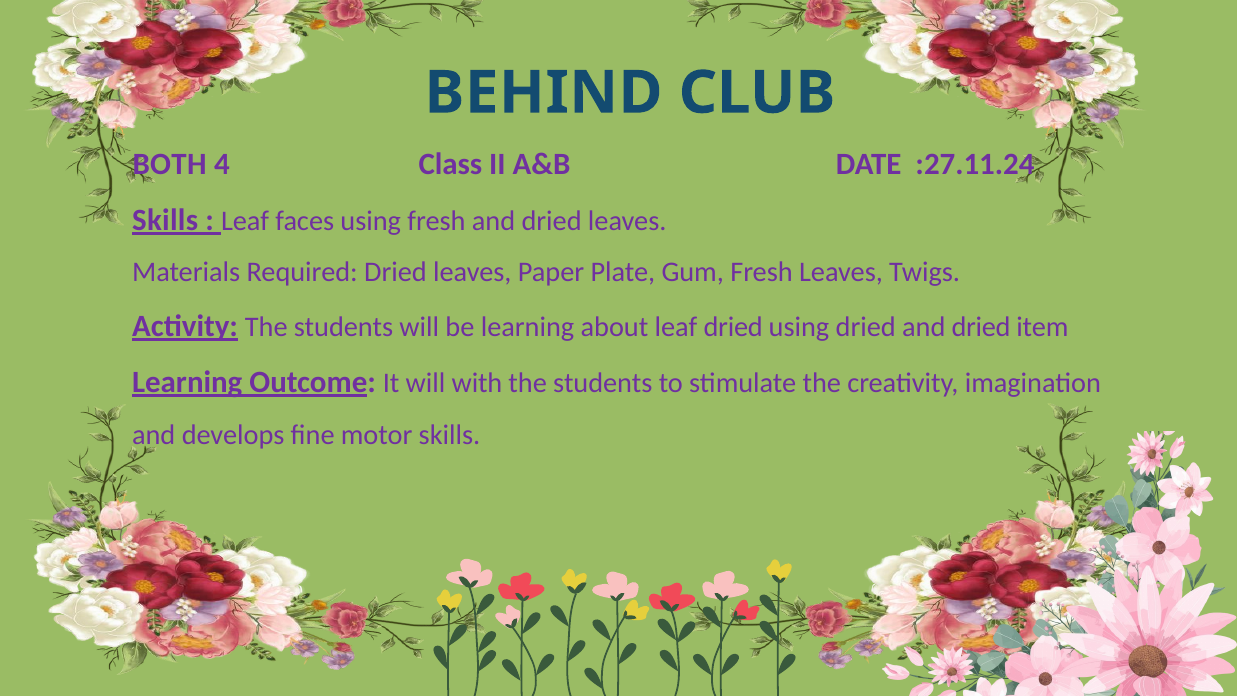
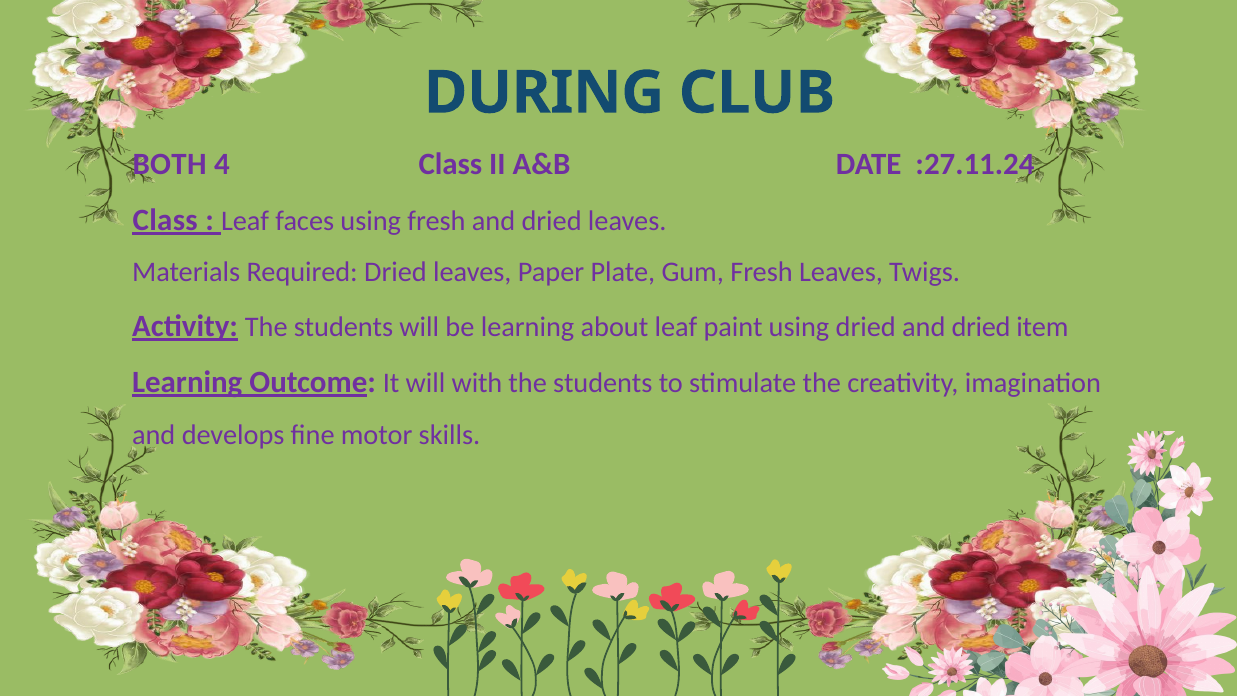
BEHIND: BEHIND -> DURING
Skills at (165, 220): Skills -> Class
leaf dried: dried -> paint
